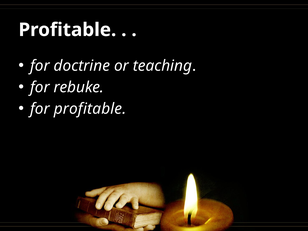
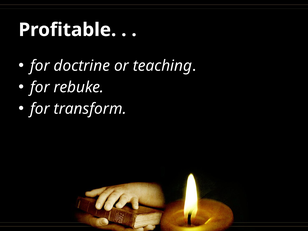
for profitable: profitable -> transform
